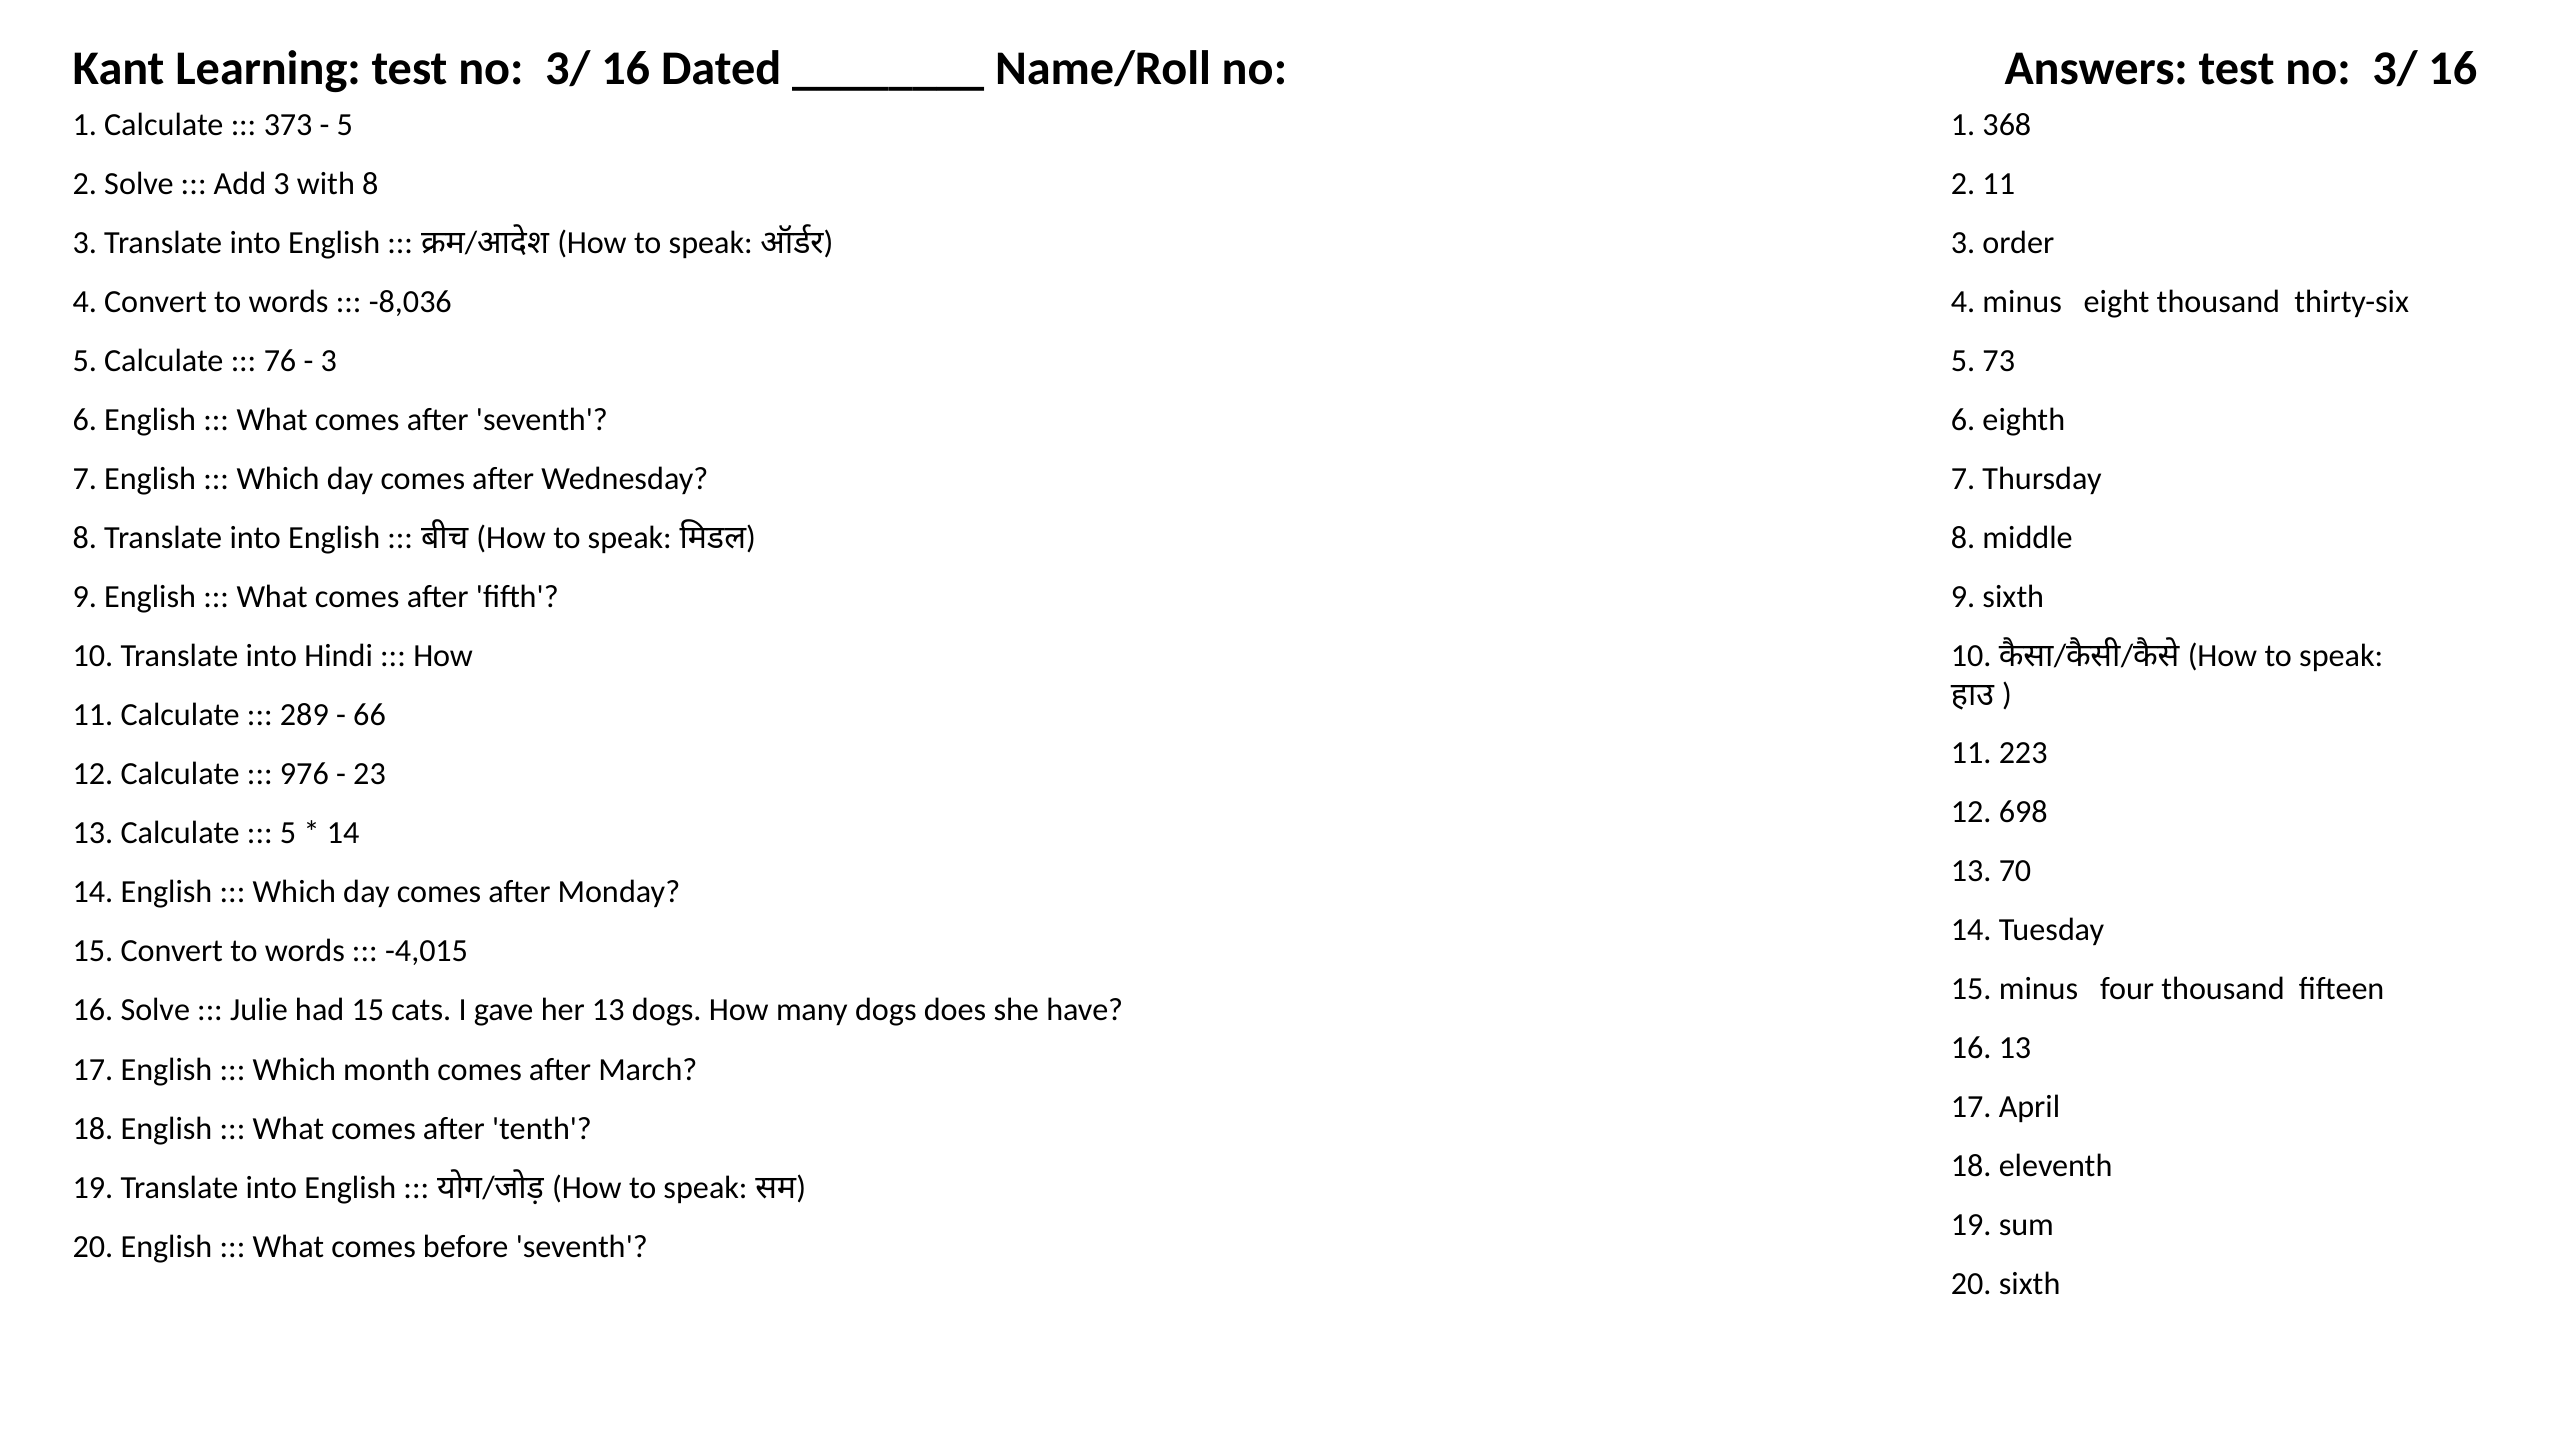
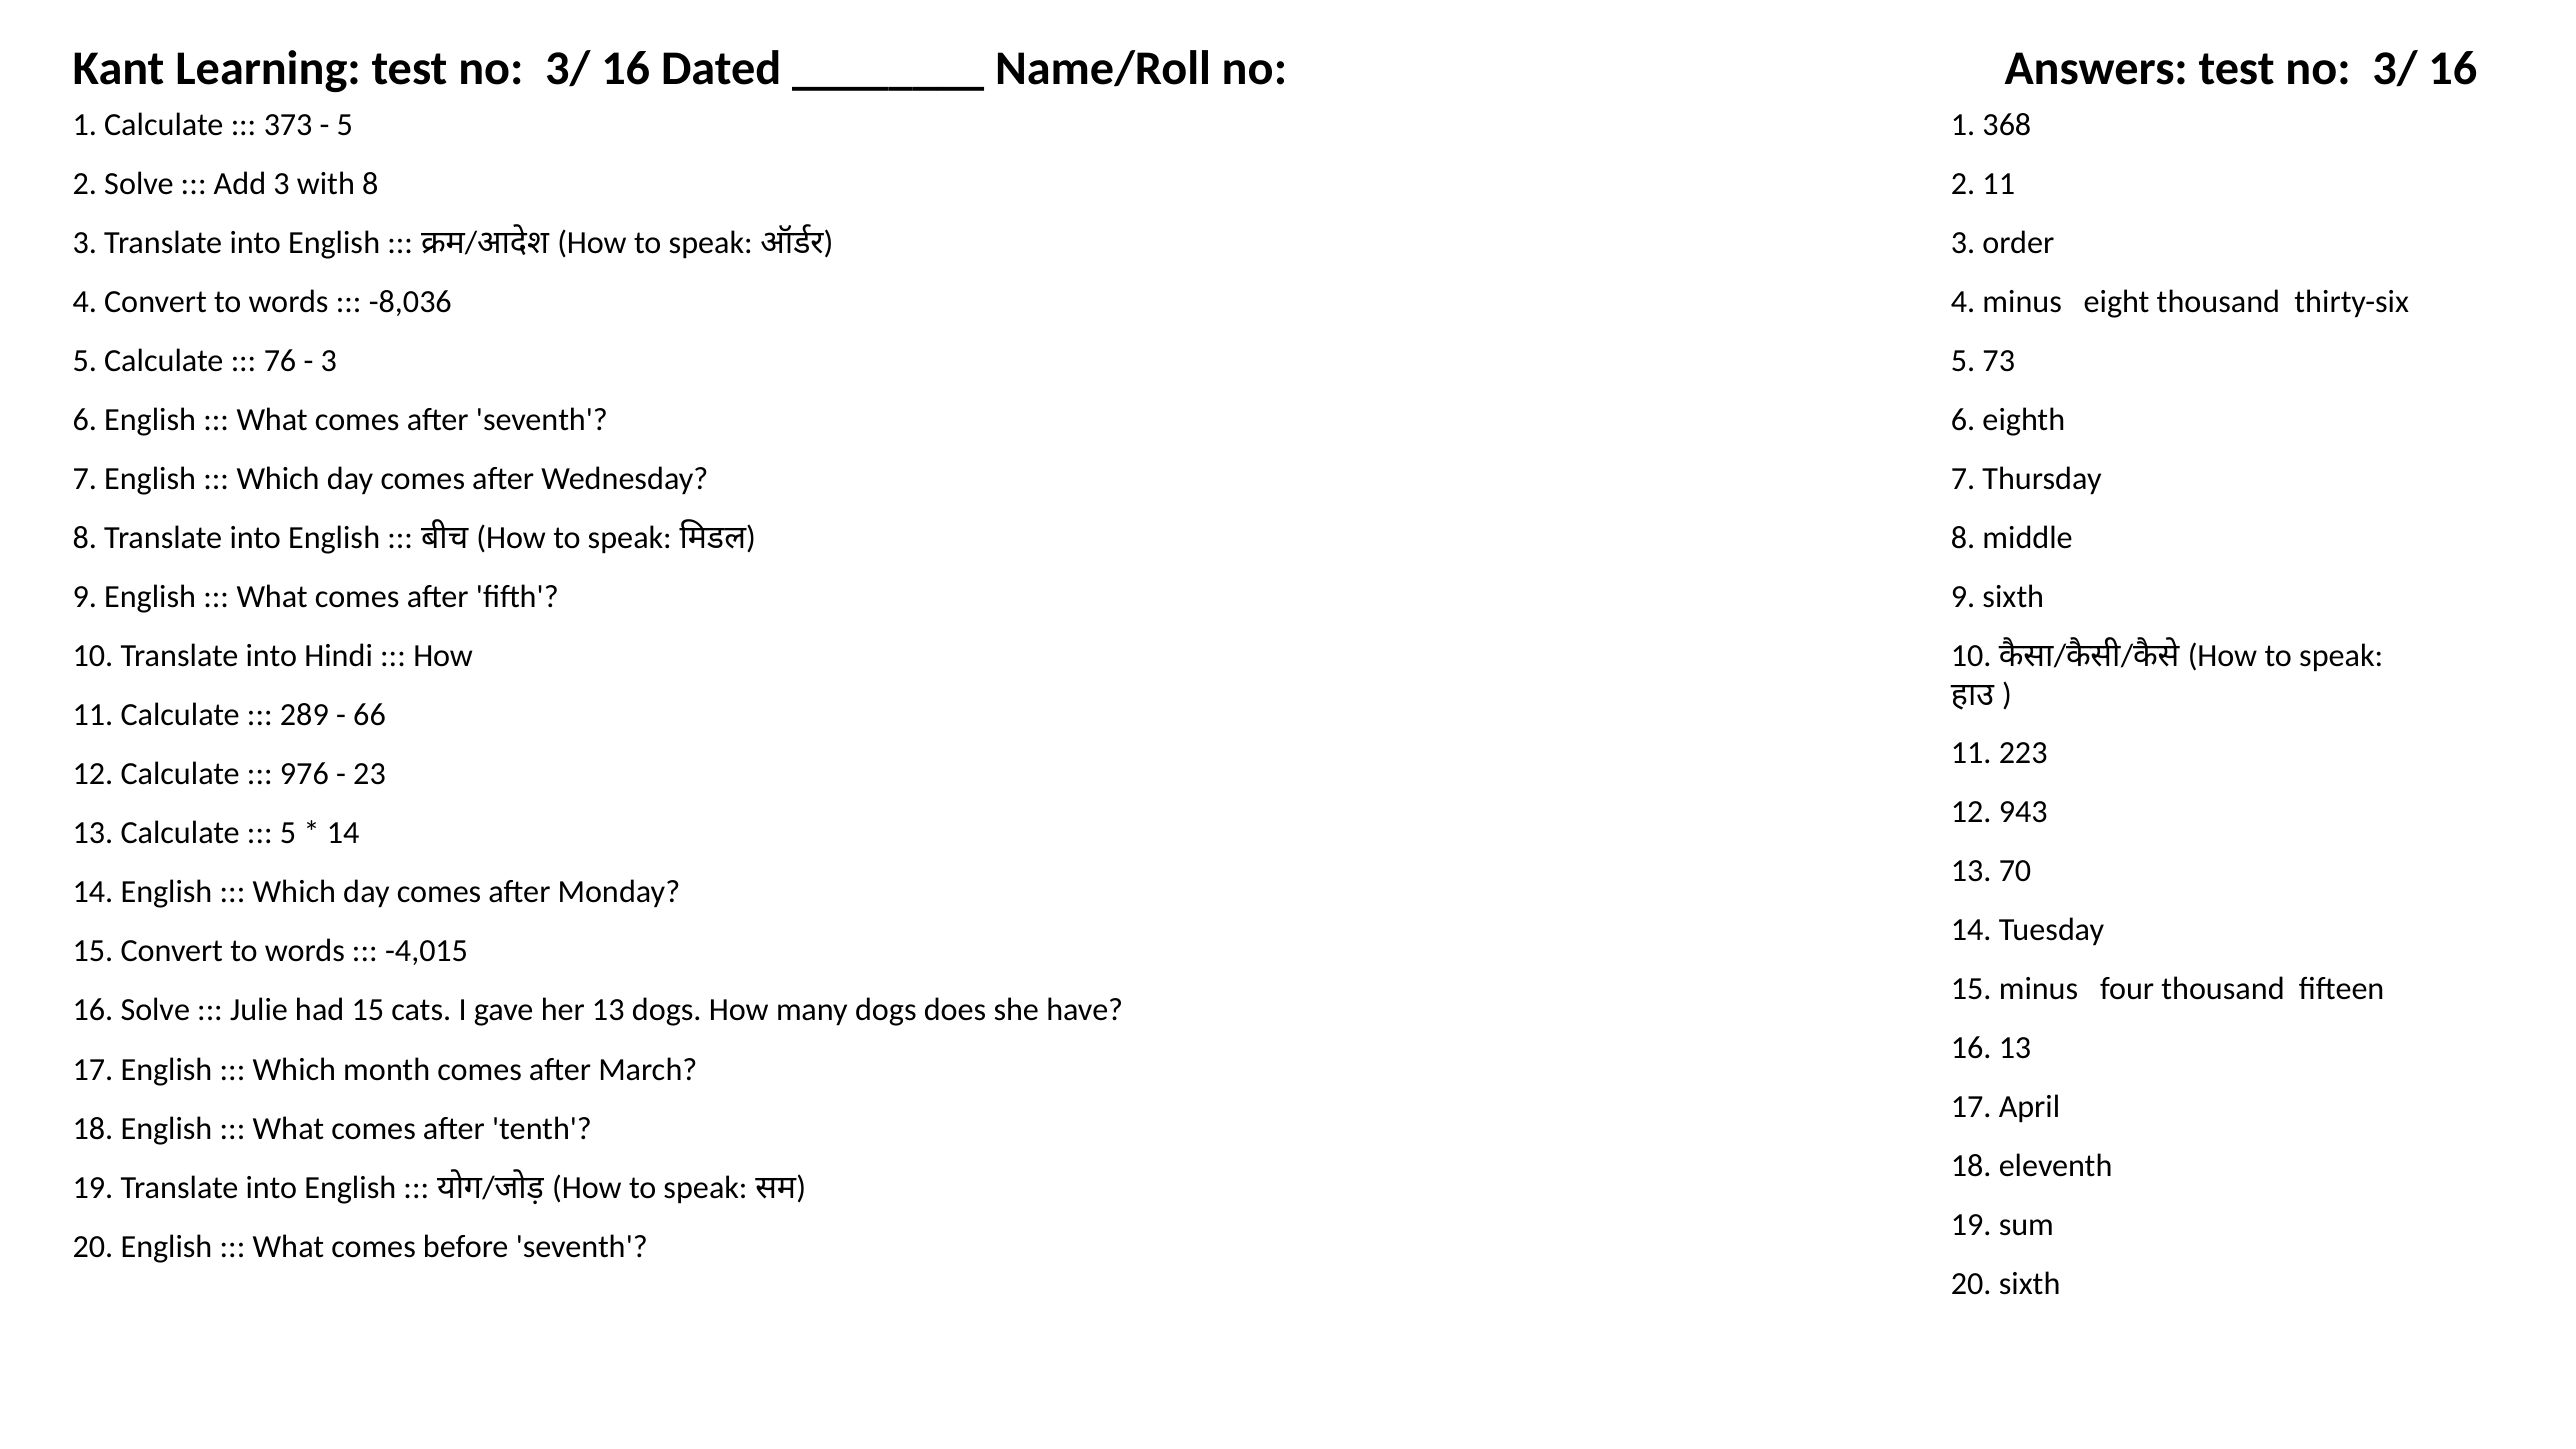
698: 698 -> 943
